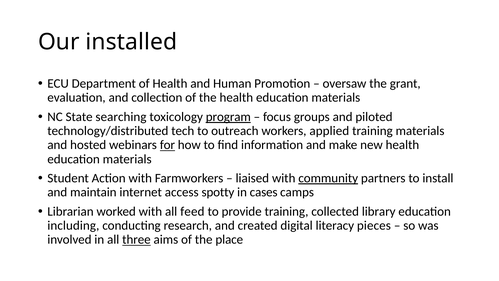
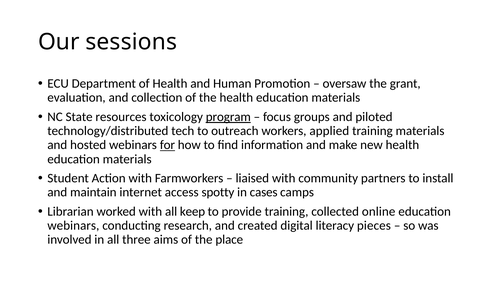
installed: installed -> sessions
searching: searching -> resources
community underline: present -> none
feed: feed -> keep
library: library -> online
including at (73, 225): including -> webinars
three underline: present -> none
